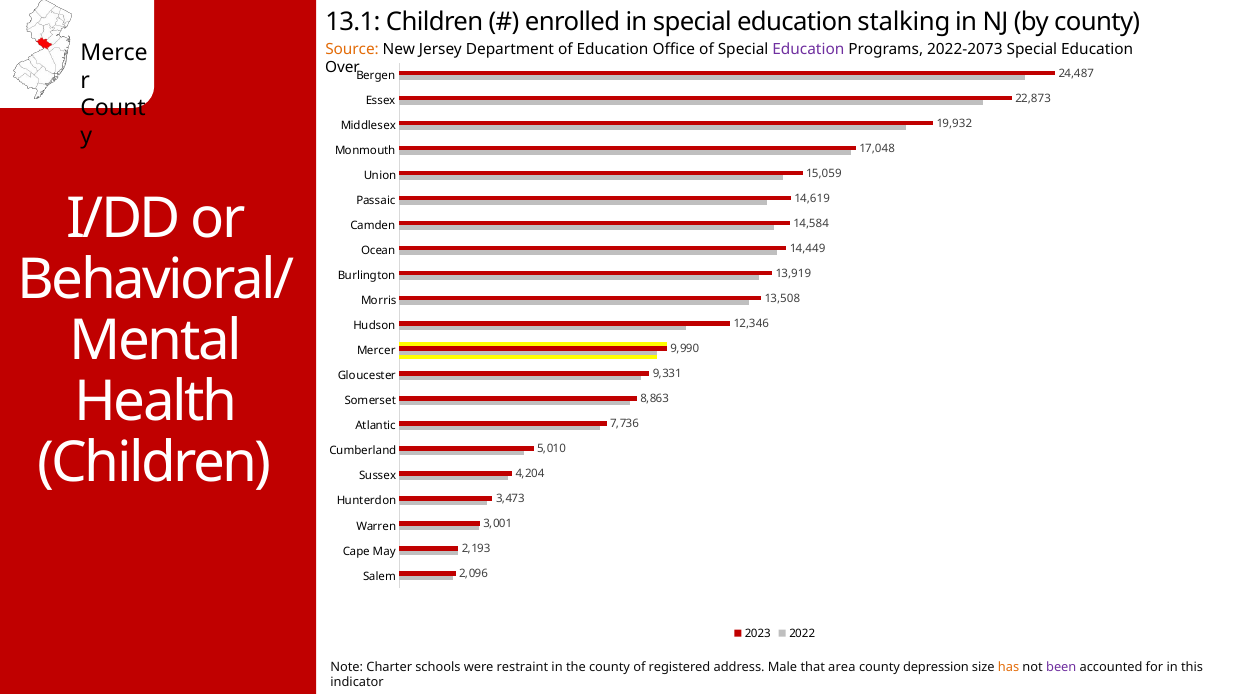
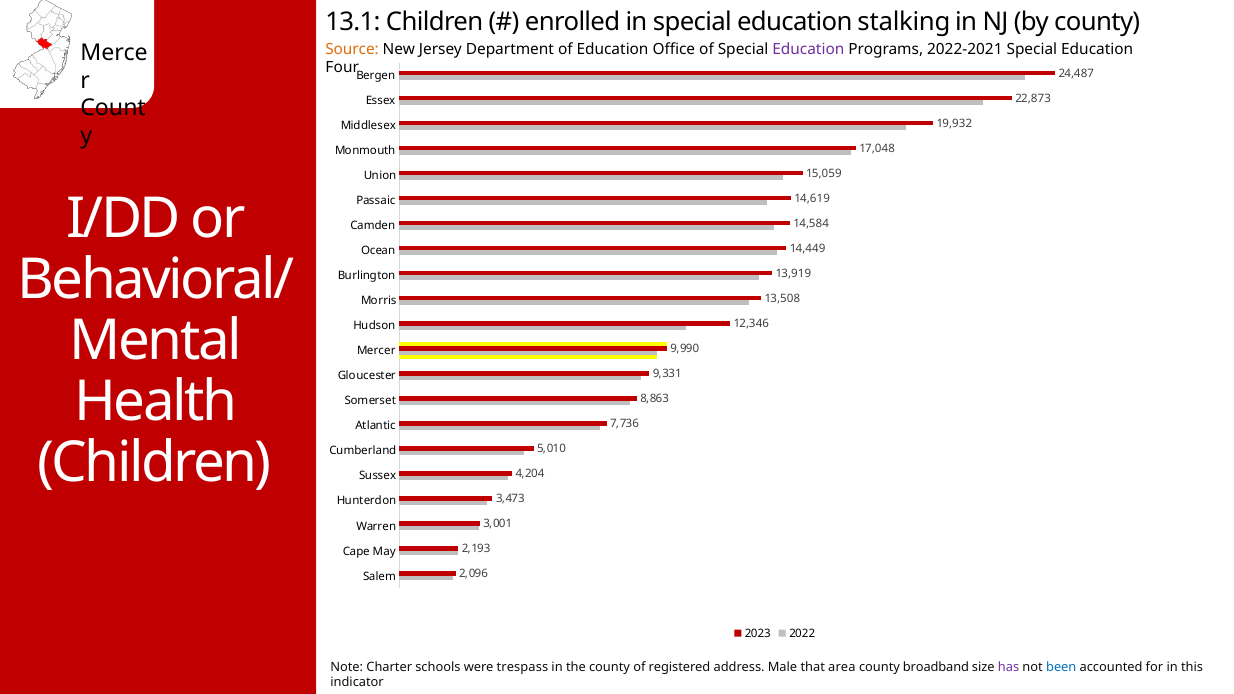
2022-2073: 2022-2073 -> 2022-2021
Over: Over -> Four
restraint: restraint -> trespass
depression: depression -> broadband
has colour: orange -> purple
been colour: purple -> blue
